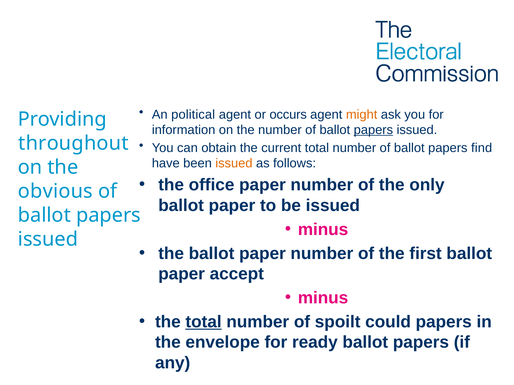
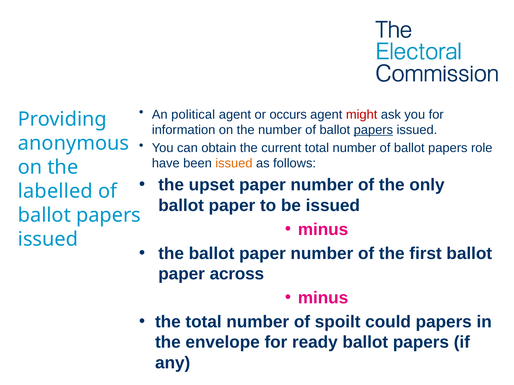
might colour: orange -> red
throughout: throughout -> anonymous
find: find -> role
office: office -> upset
obvious: obvious -> labelled
accept: accept -> across
total at (204, 322) underline: present -> none
